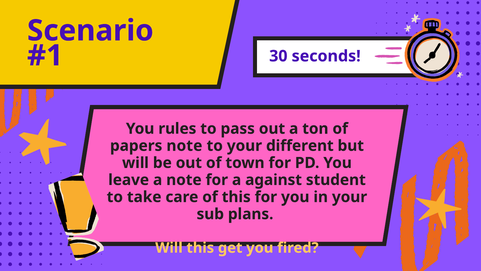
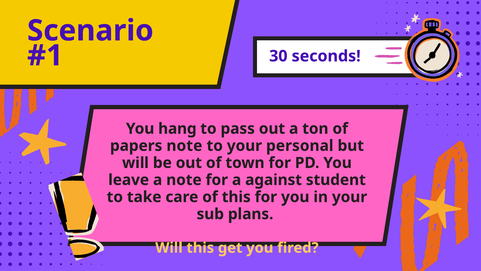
rules: rules -> hang
different: different -> personal
